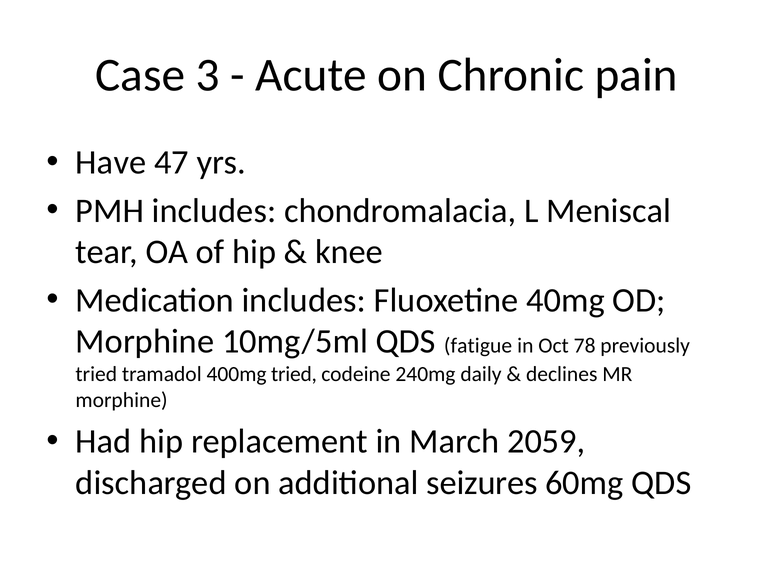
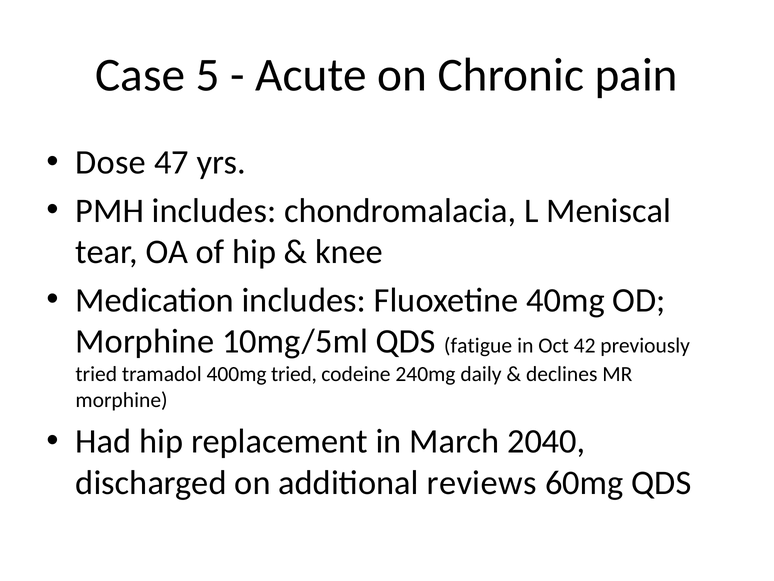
3: 3 -> 5
Have: Have -> Dose
78: 78 -> 42
2059: 2059 -> 2040
seizures: seizures -> reviews
